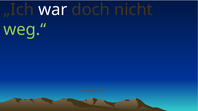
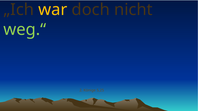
war colour: white -> yellow
